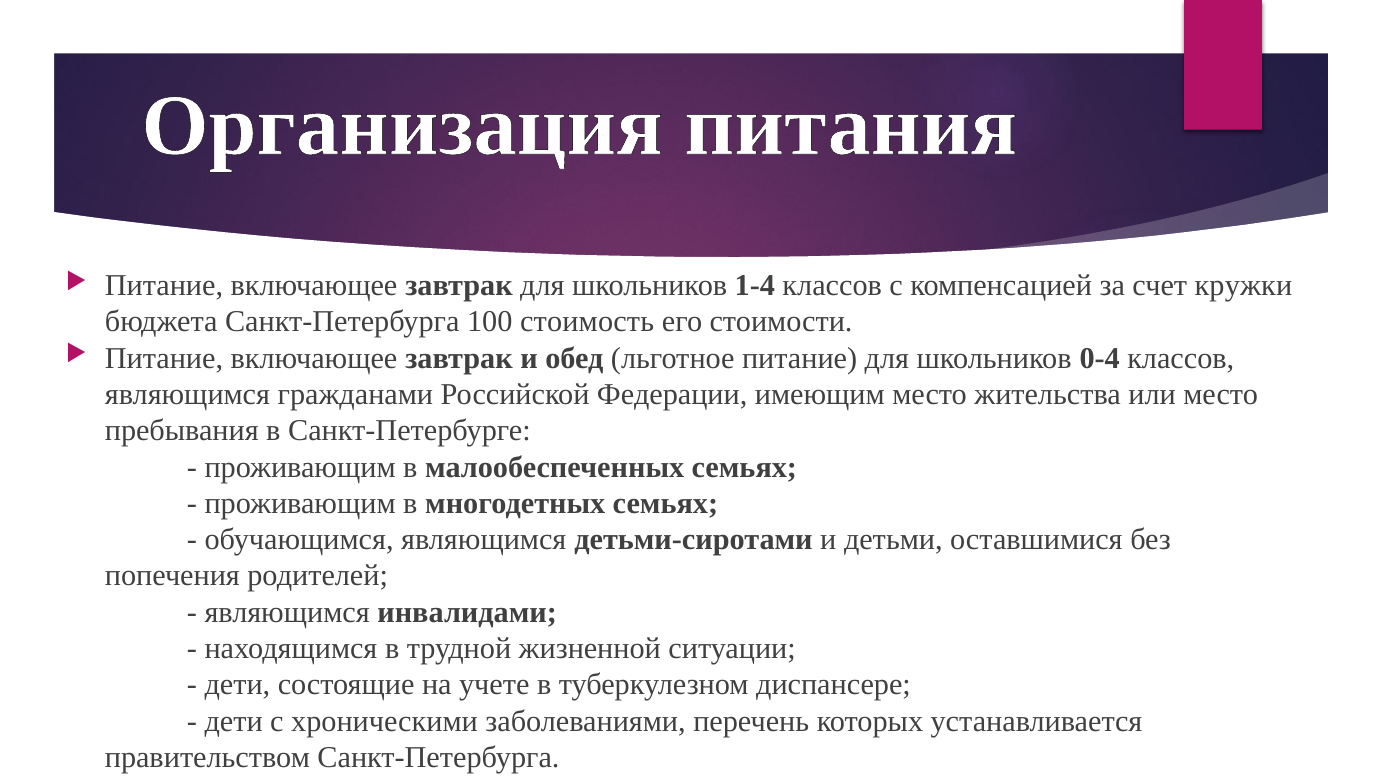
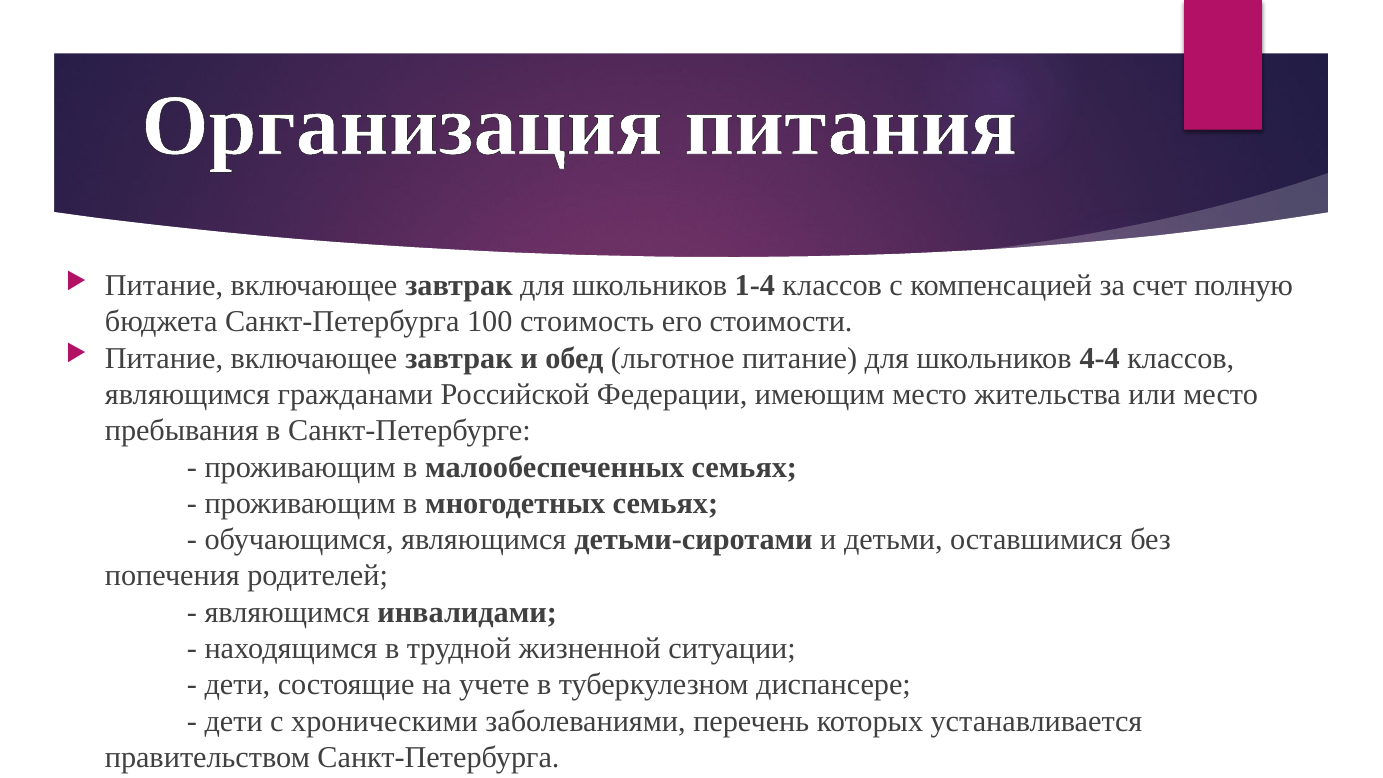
кружки: кружки -> полную
0-4: 0-4 -> 4-4
